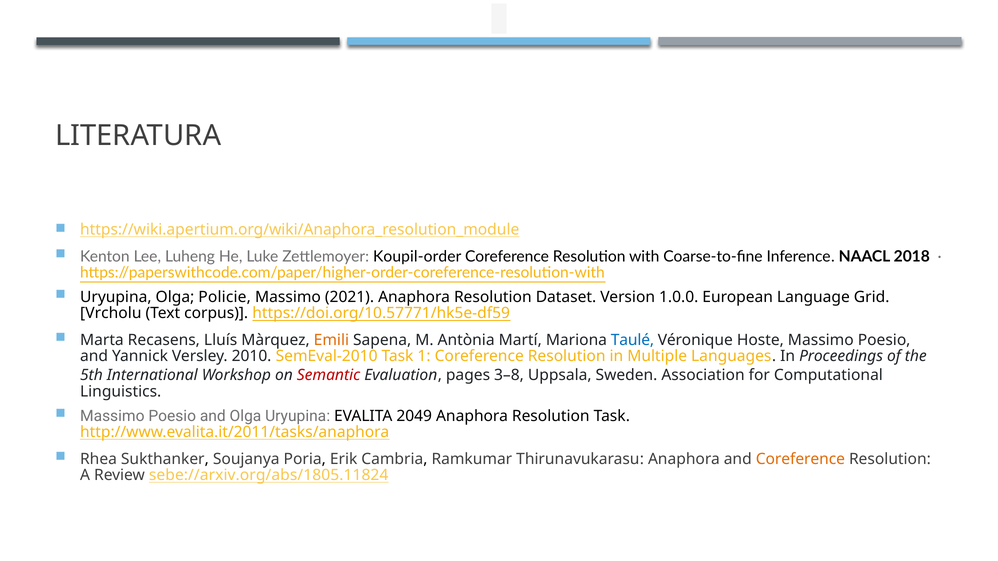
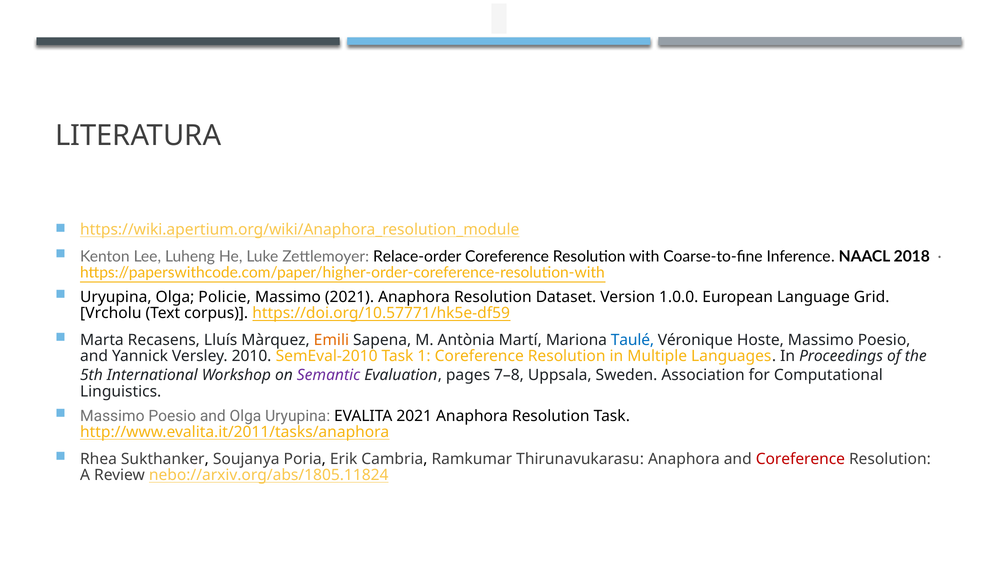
Koupil-order: Koupil-order -> Relace-order
Semantic colour: red -> purple
3–8: 3–8 -> 7–8
EVALITA 2049: 2049 -> 2021
Coreference at (800, 459) colour: orange -> red
sebe://arxiv.org/abs/1805.11824: sebe://arxiv.org/abs/1805.11824 -> nebo://arxiv.org/abs/1805.11824
